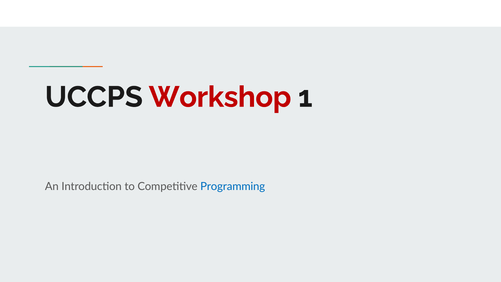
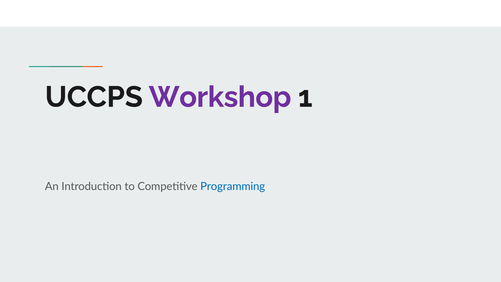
Workshop colour: red -> purple
